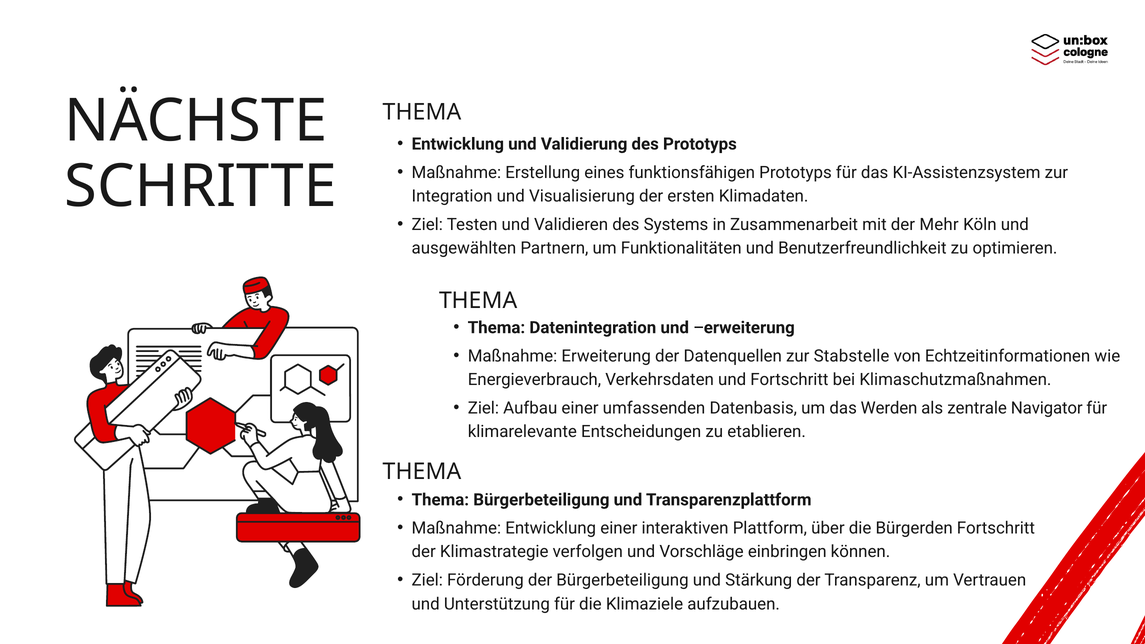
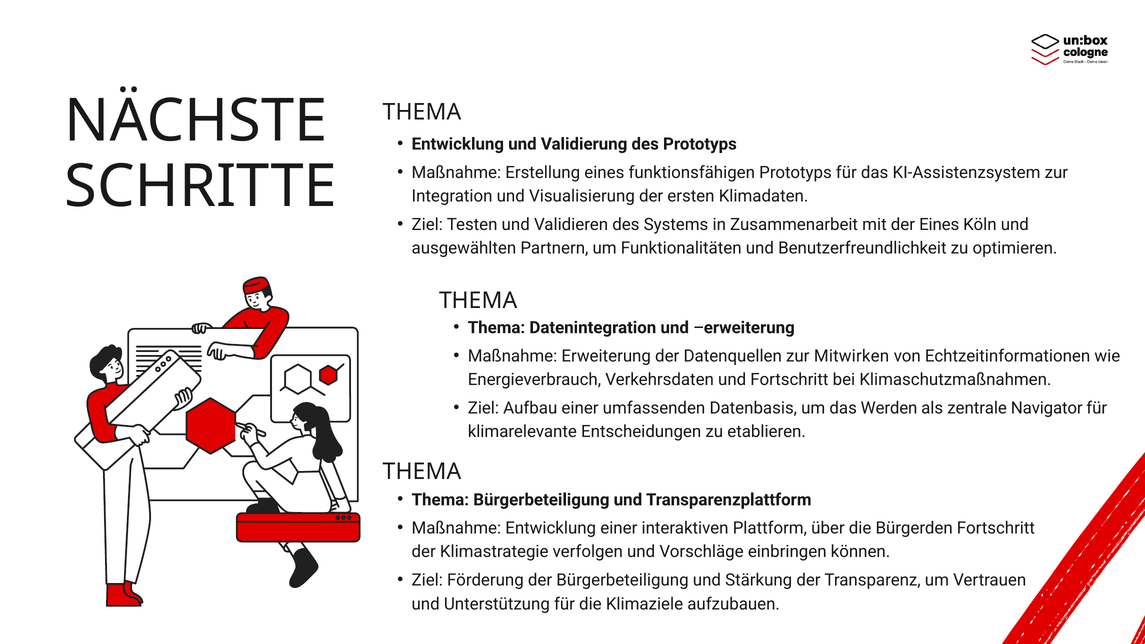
der Mehr: Mehr -> Eines
Stabstelle: Stabstelle -> Mitwirken
